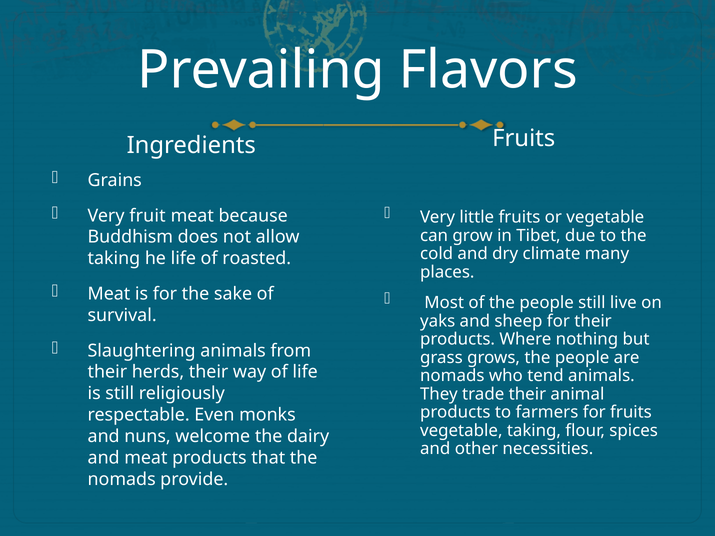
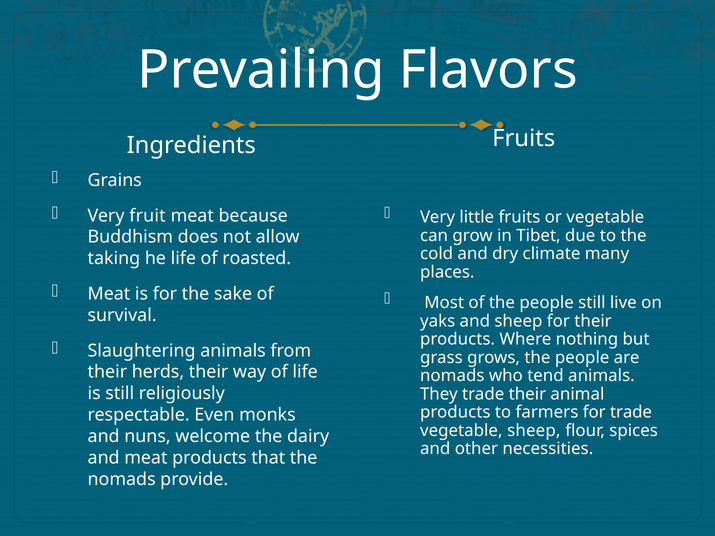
for fruits: fruits -> trade
vegetable taking: taking -> sheep
